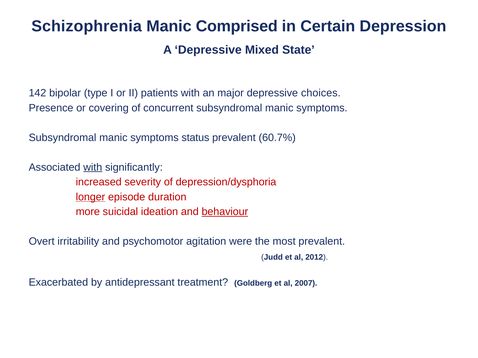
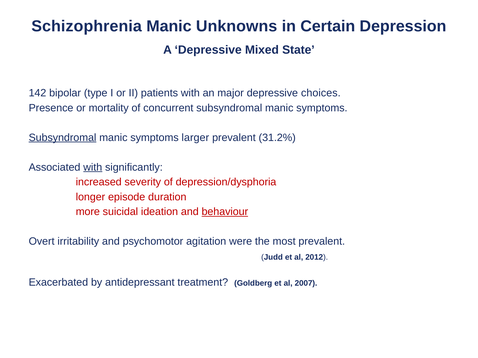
Comprised: Comprised -> Unknowns
covering: covering -> mortality
Subsyndromal at (63, 138) underline: none -> present
status: status -> larger
60.7%: 60.7% -> 31.2%
longer underline: present -> none
